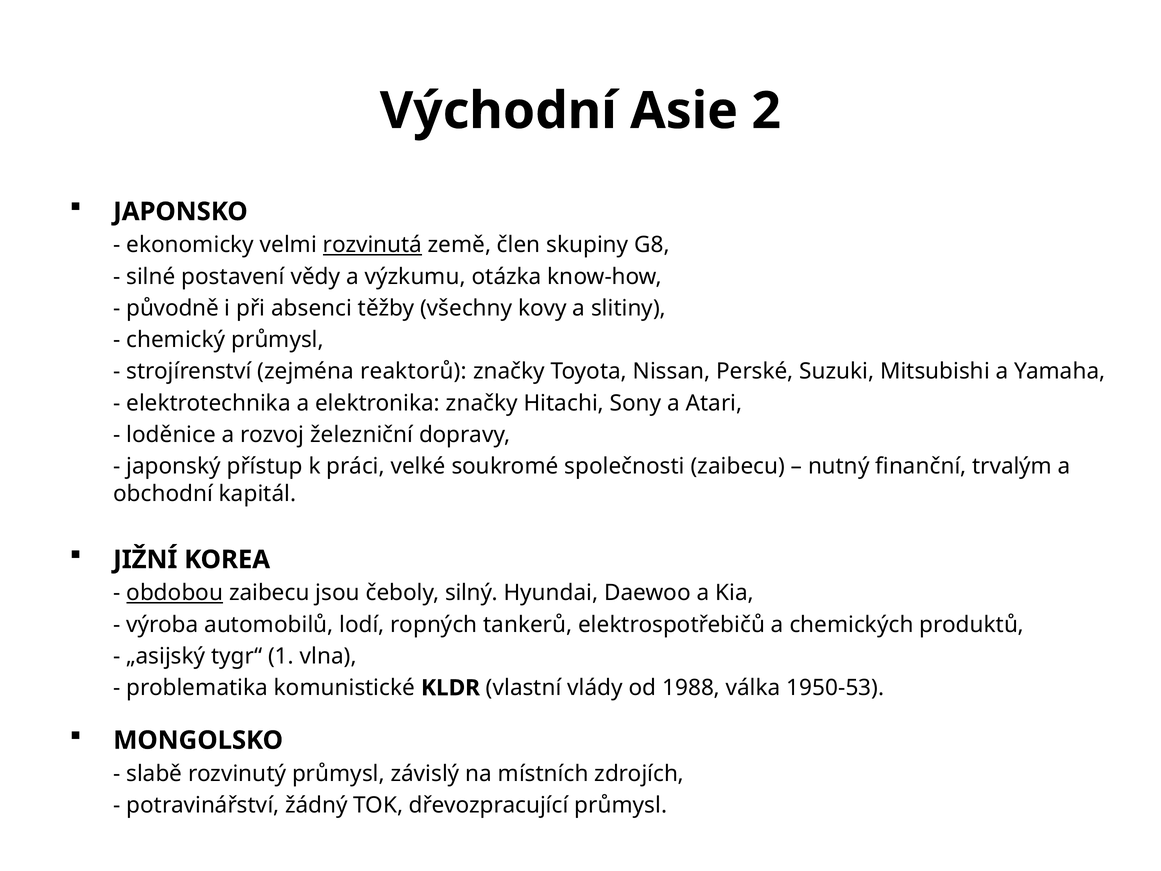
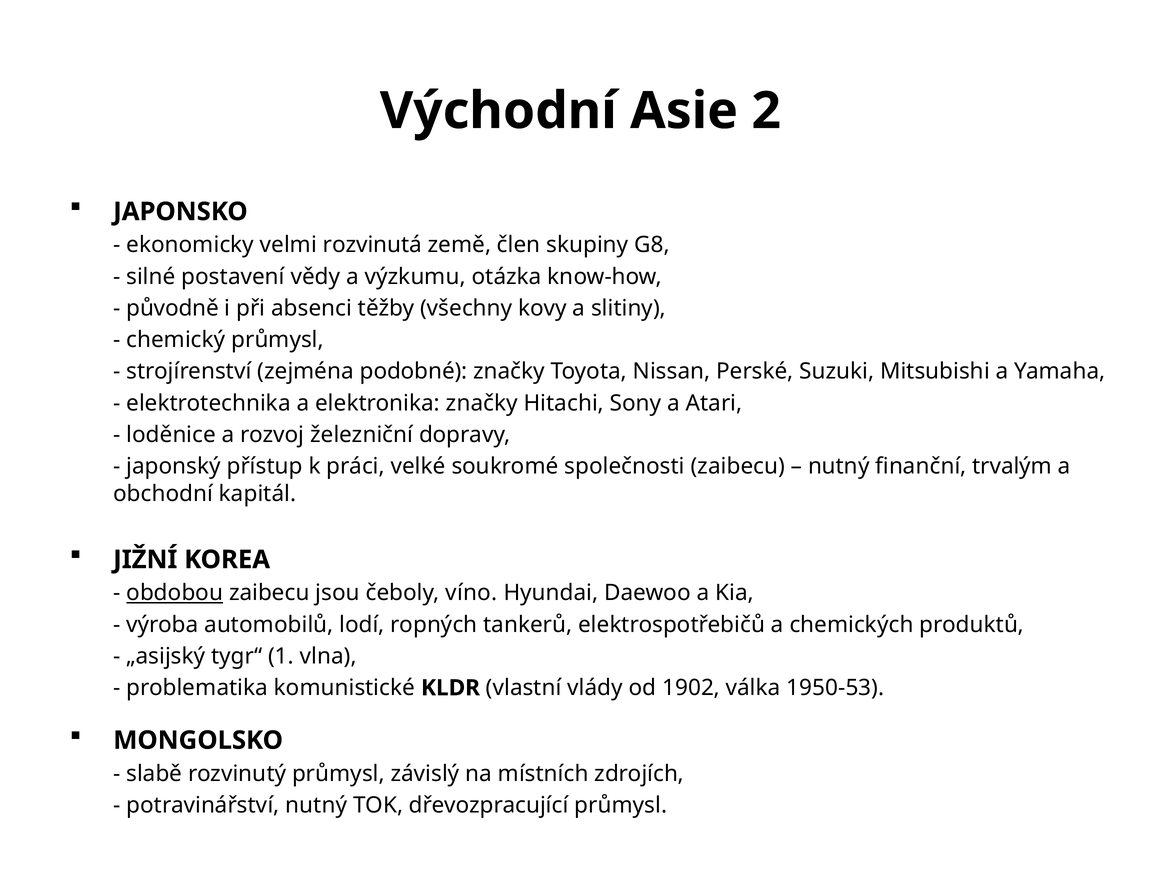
rozvinutá underline: present -> none
reaktorů: reaktorů -> podobné
silný: silný -> víno
1988: 1988 -> 1902
potravinářství žádný: žádný -> nutný
